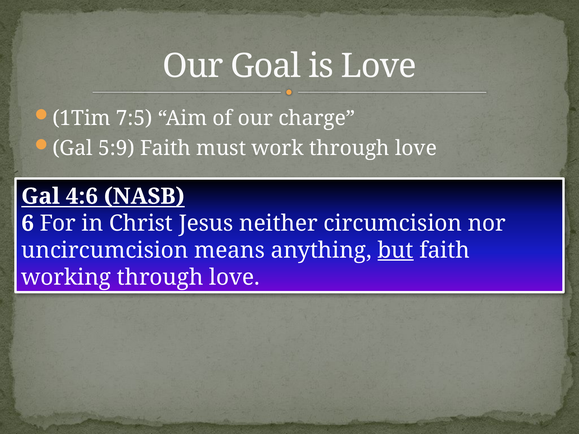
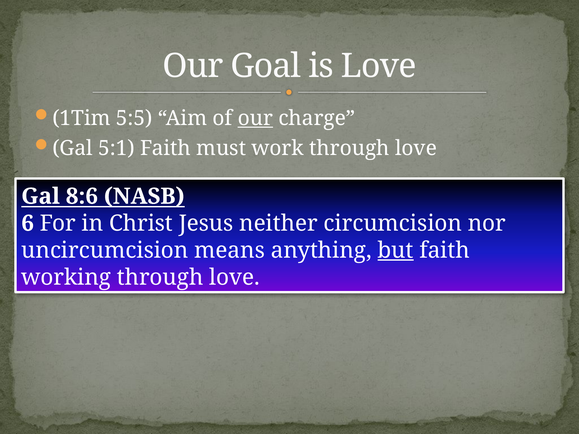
7:5: 7:5 -> 5:5
our at (255, 118) underline: none -> present
5:9: 5:9 -> 5:1
4:6: 4:6 -> 8:6
